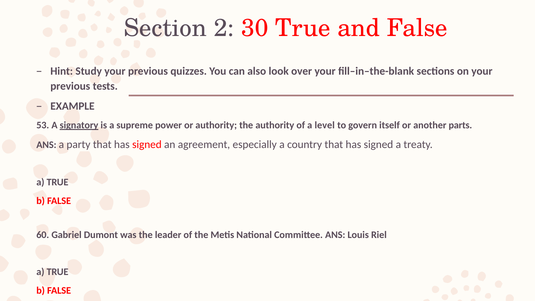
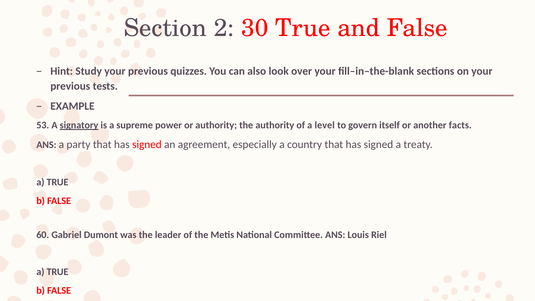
parts: parts -> facts
